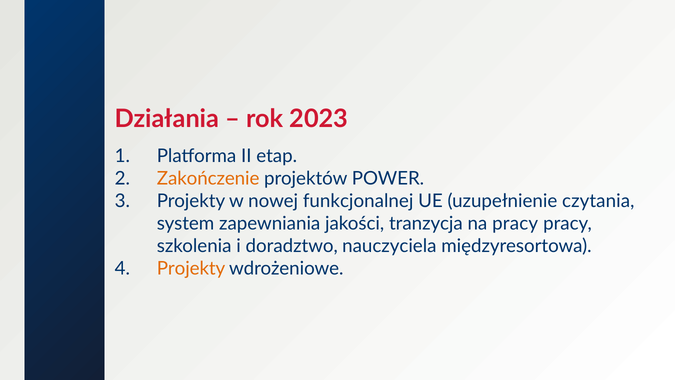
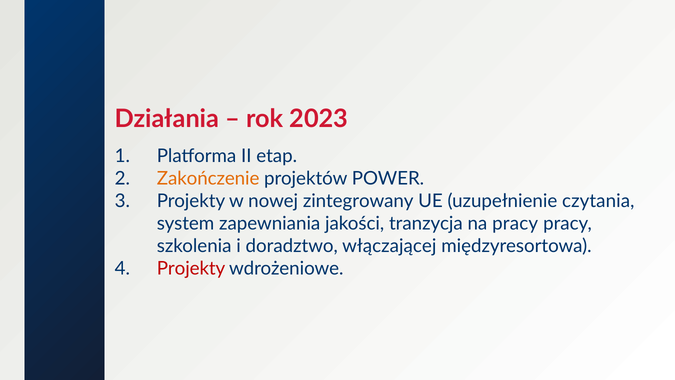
funkcjonalnej: funkcjonalnej -> zintegrowany
nauczyciela: nauczyciela -> włączającej
Projekty at (191, 268) colour: orange -> red
